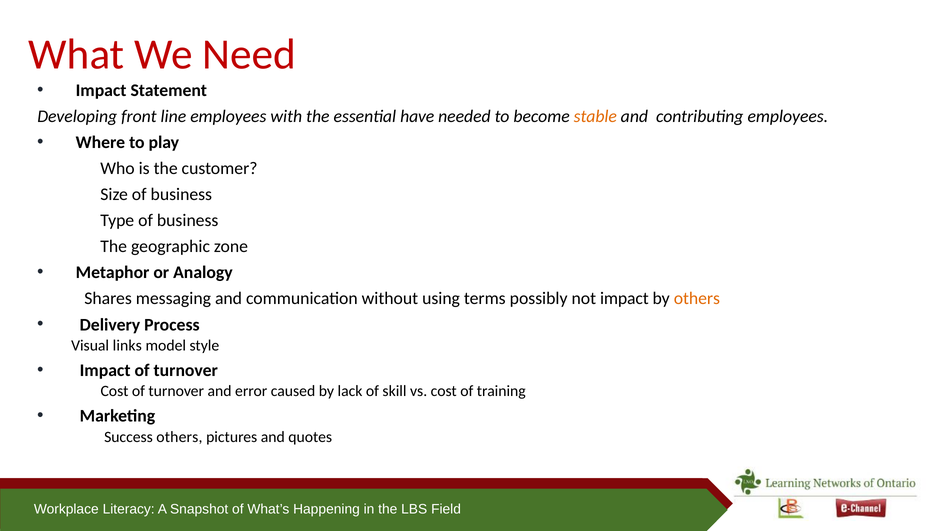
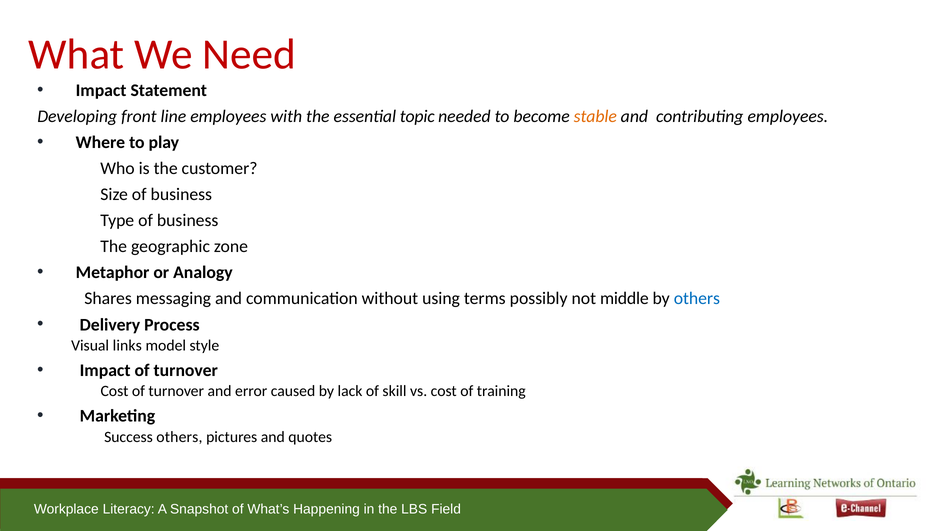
have: have -> topic
not impact: impact -> middle
others at (697, 299) colour: orange -> blue
